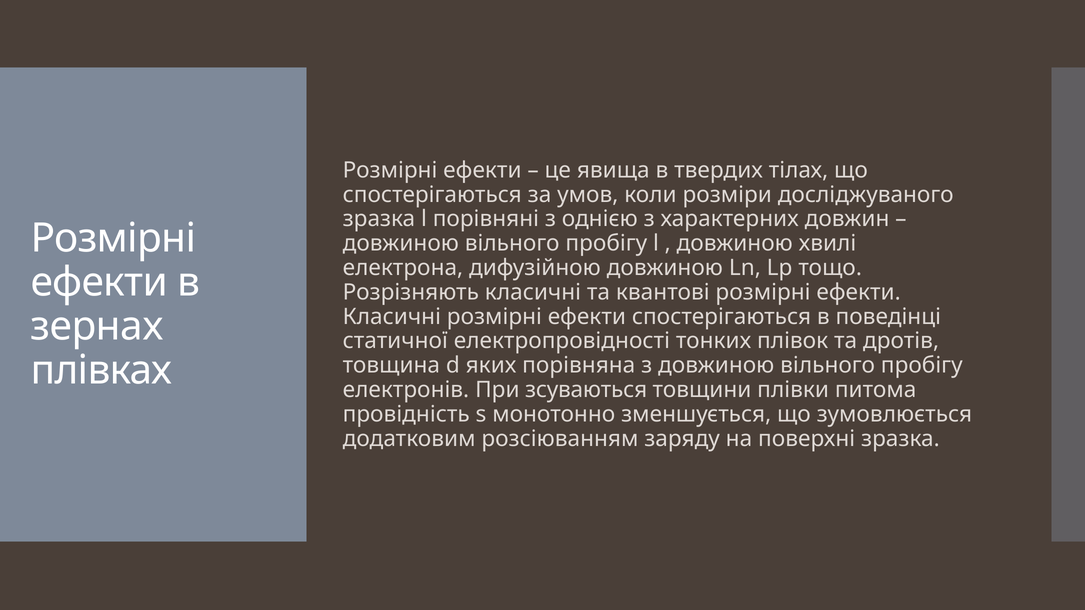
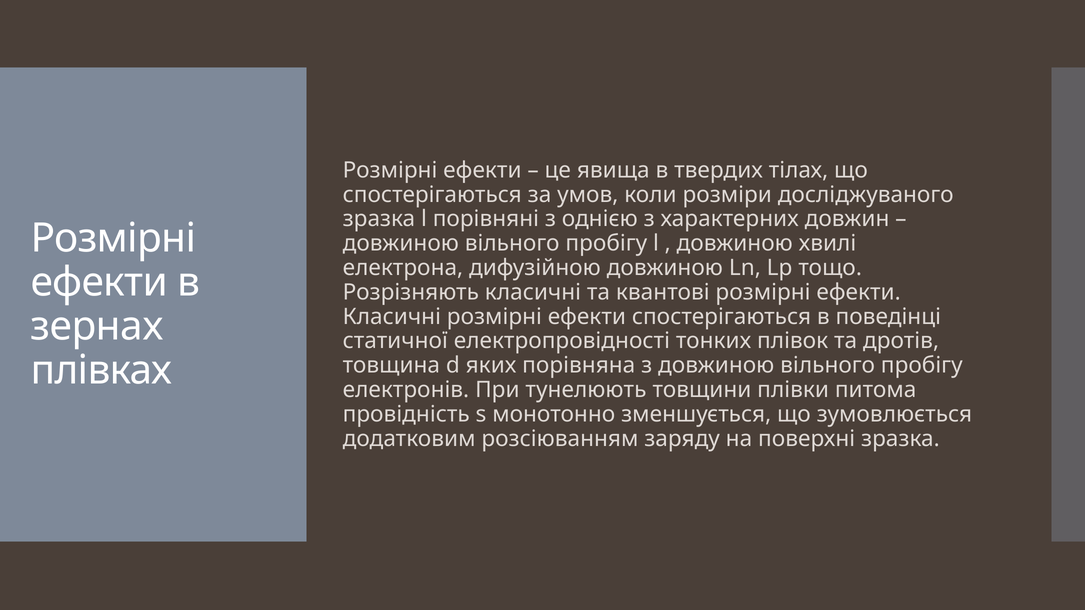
зсуваються: зсуваються -> тунелюють
